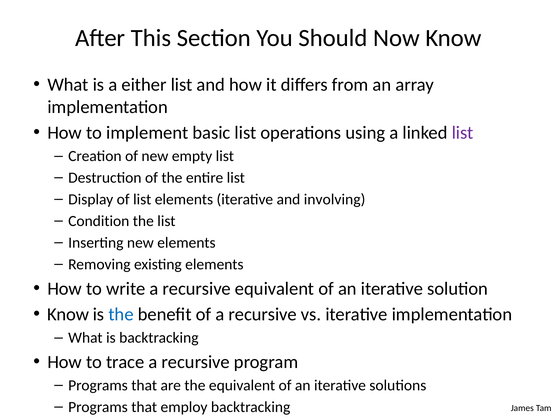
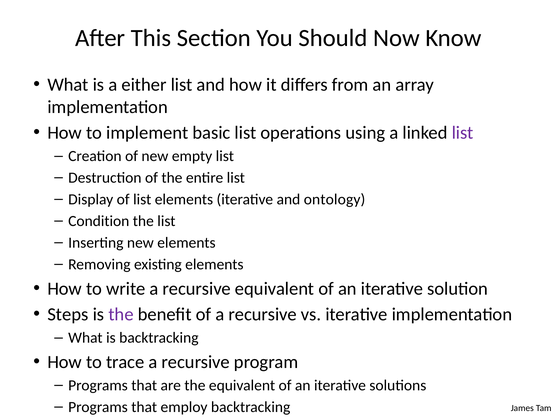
involving: involving -> ontology
Know at (68, 315): Know -> Steps
the at (121, 315) colour: blue -> purple
